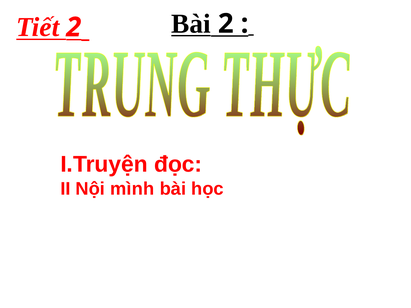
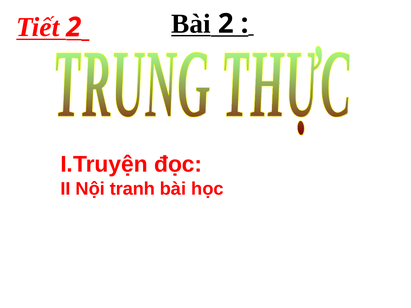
mình: mình -> tranh
